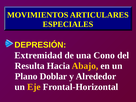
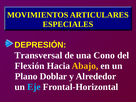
Extremidad: Extremidad -> Transversal
Resulta: Resulta -> Flexión
Eje colour: yellow -> light blue
